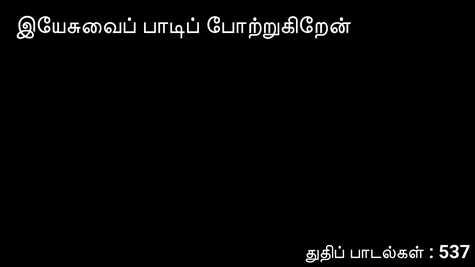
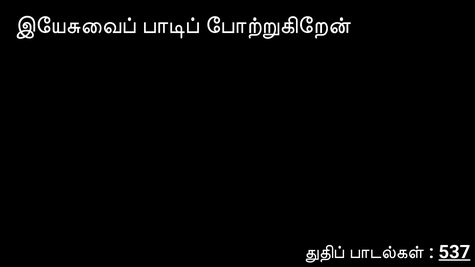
537 underline: none -> present
